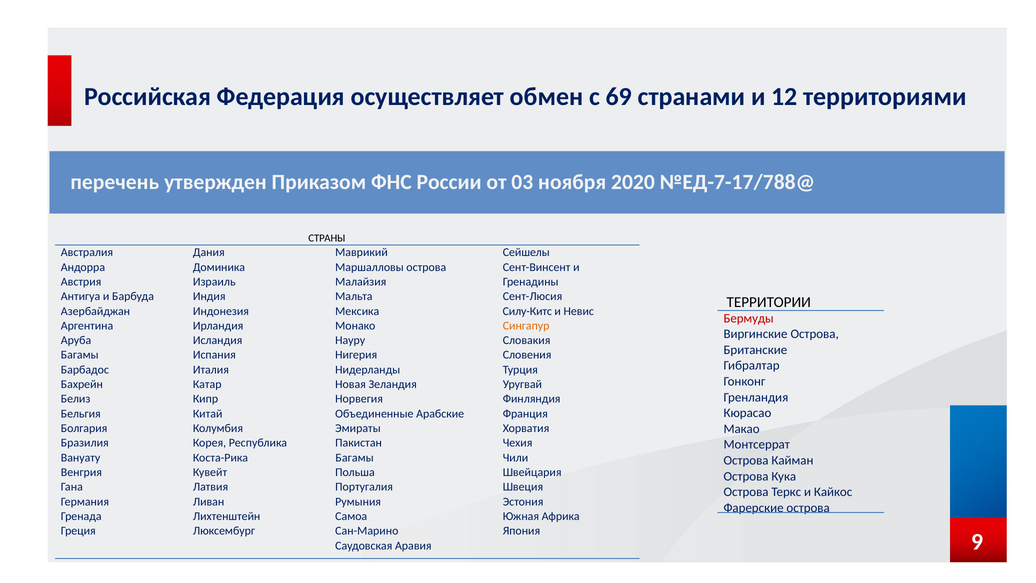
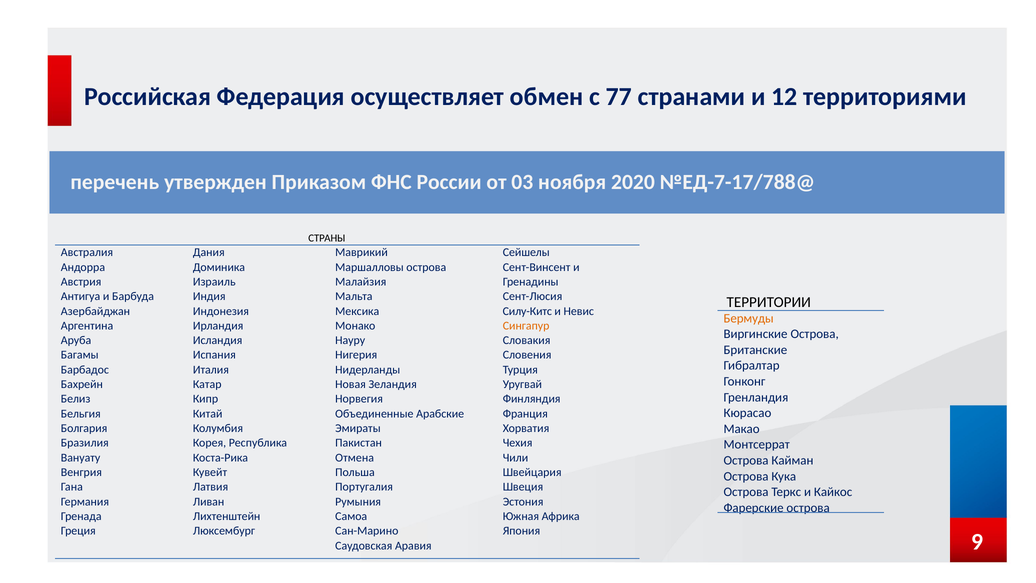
69: 69 -> 77
Бермуды colour: red -> orange
Багамы at (355, 457): Багамы -> Отмена
